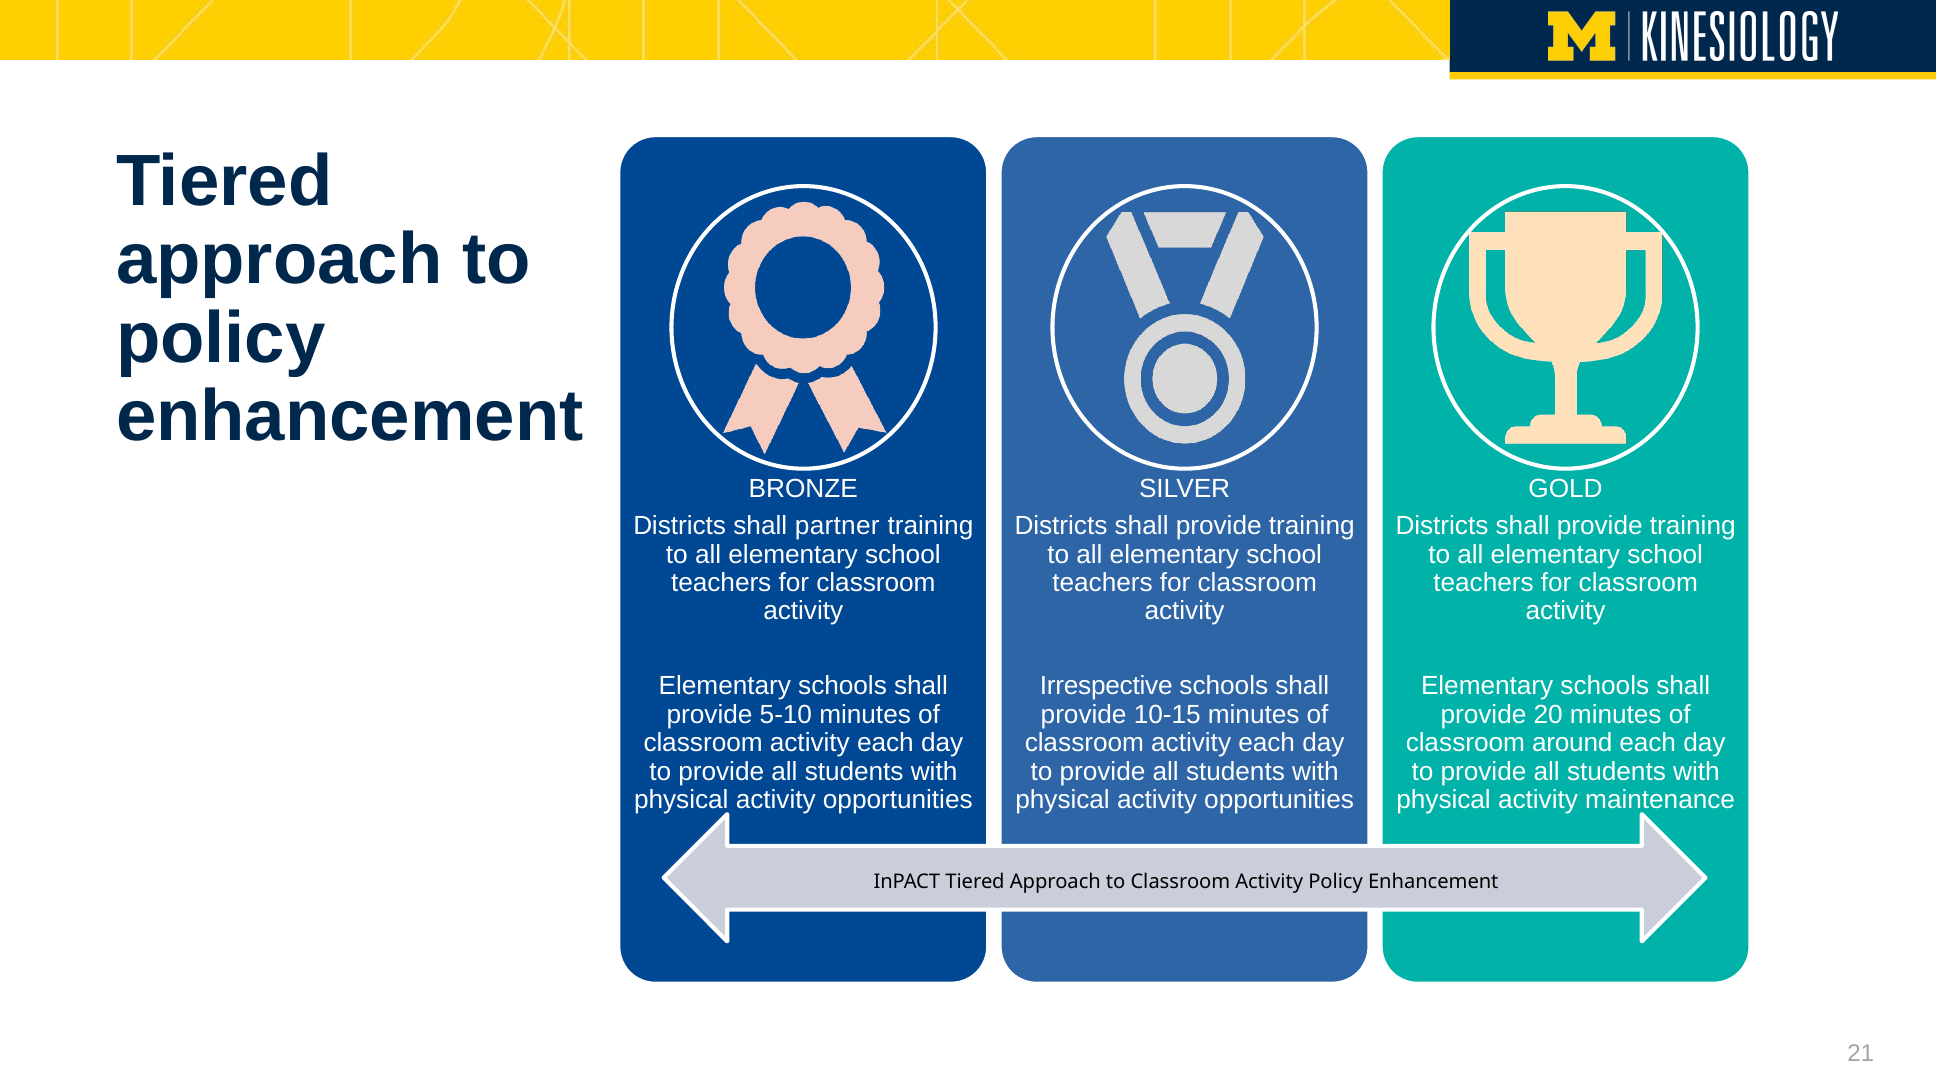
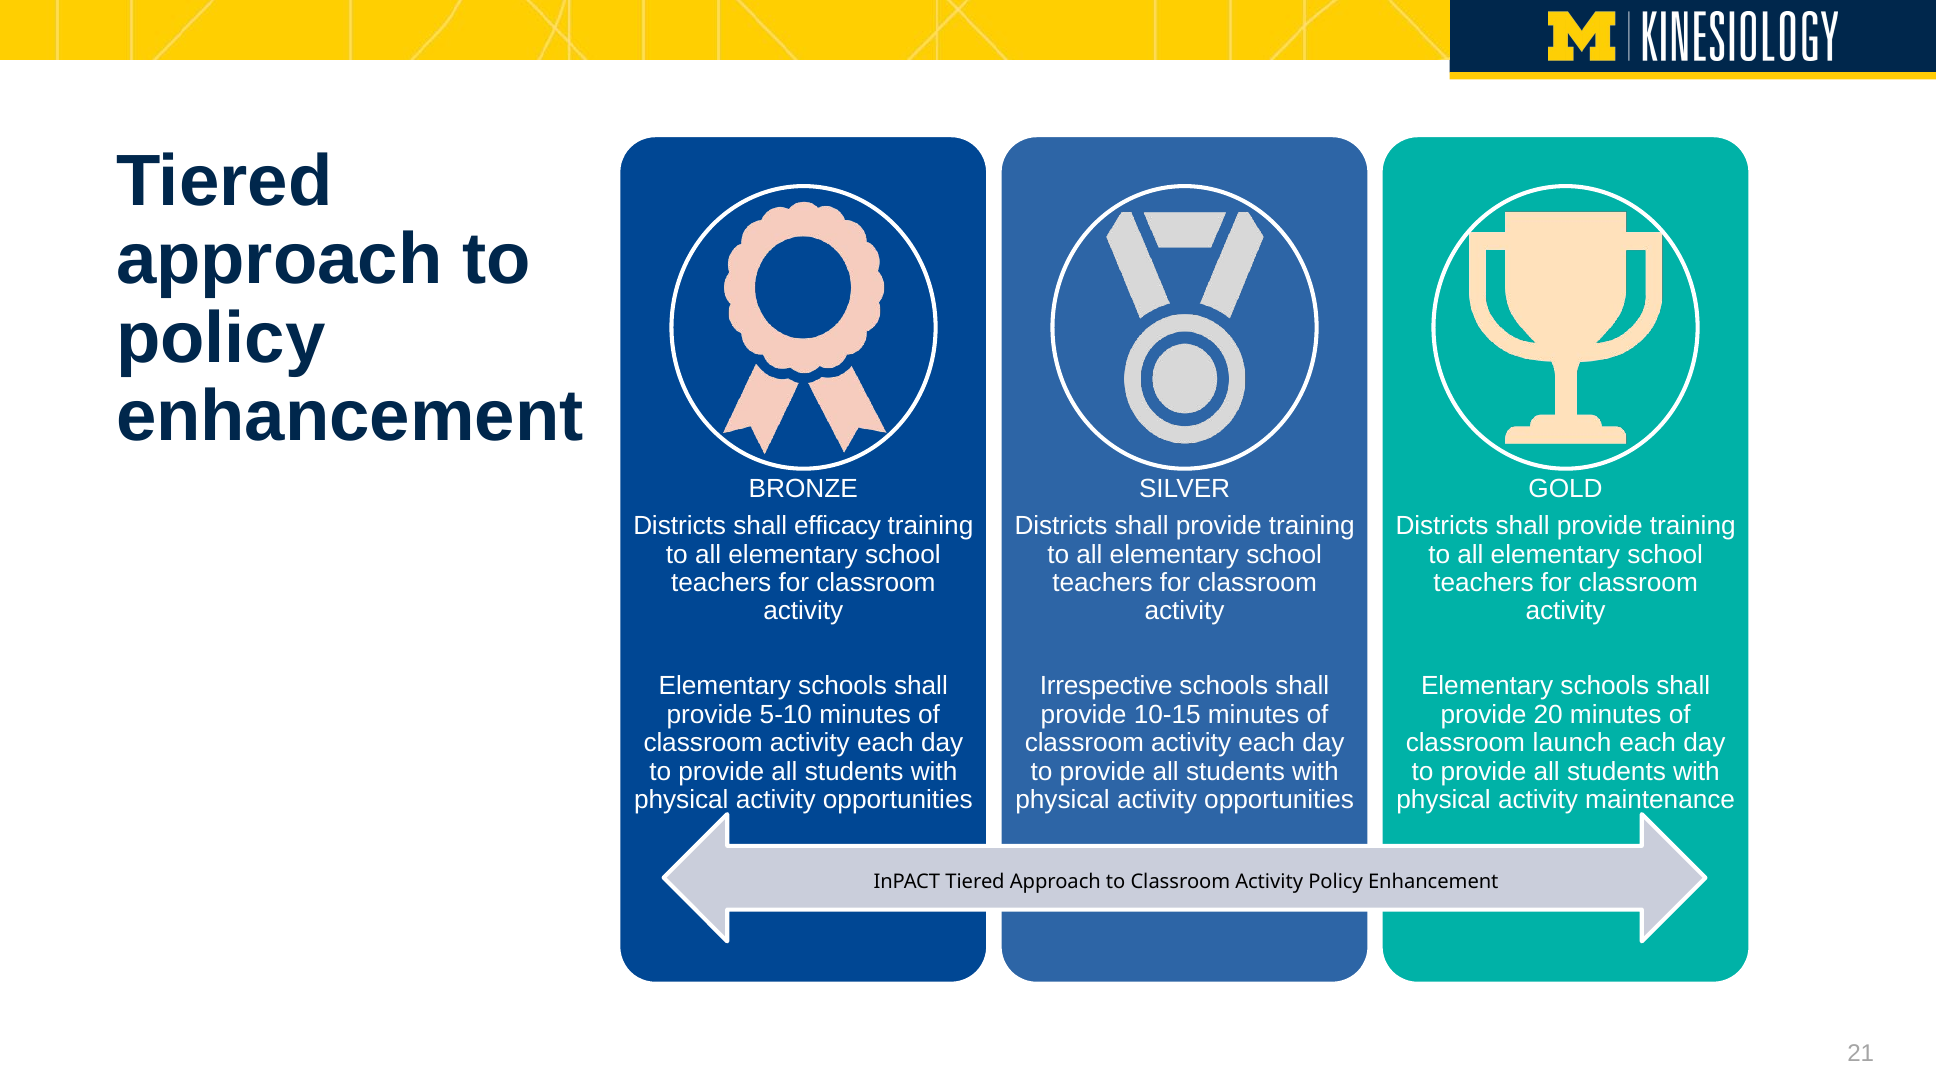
partner: partner -> efficacy
around: around -> launch
